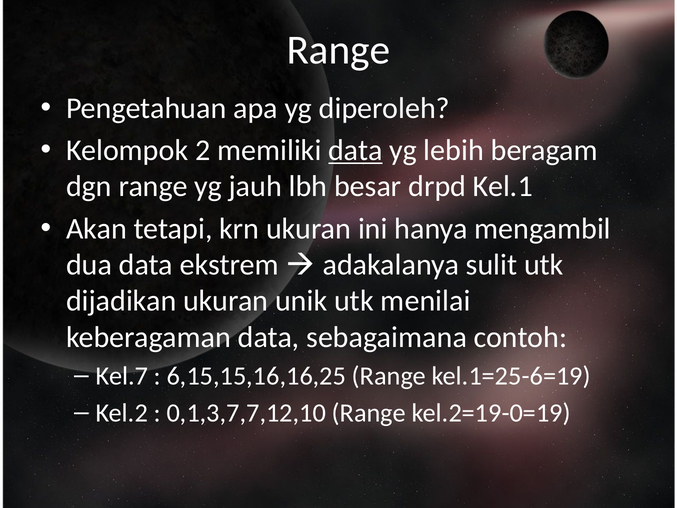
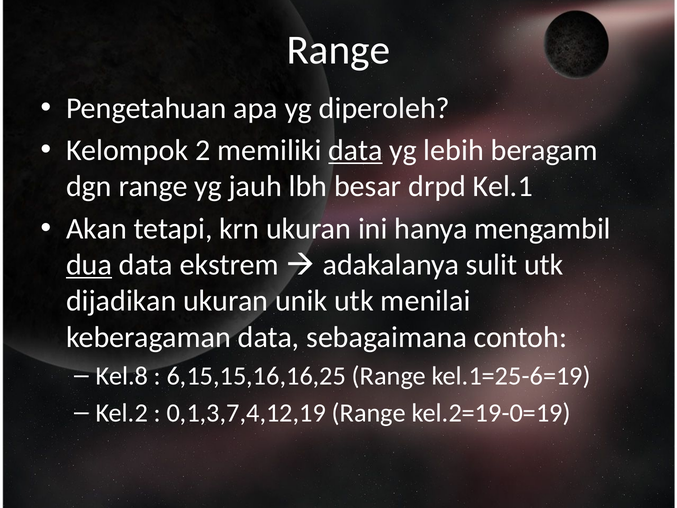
dua underline: none -> present
Kel.7: Kel.7 -> Kel.8
0,1,3,7,7,12,10: 0,1,3,7,7,12,10 -> 0,1,3,7,4,12,19
